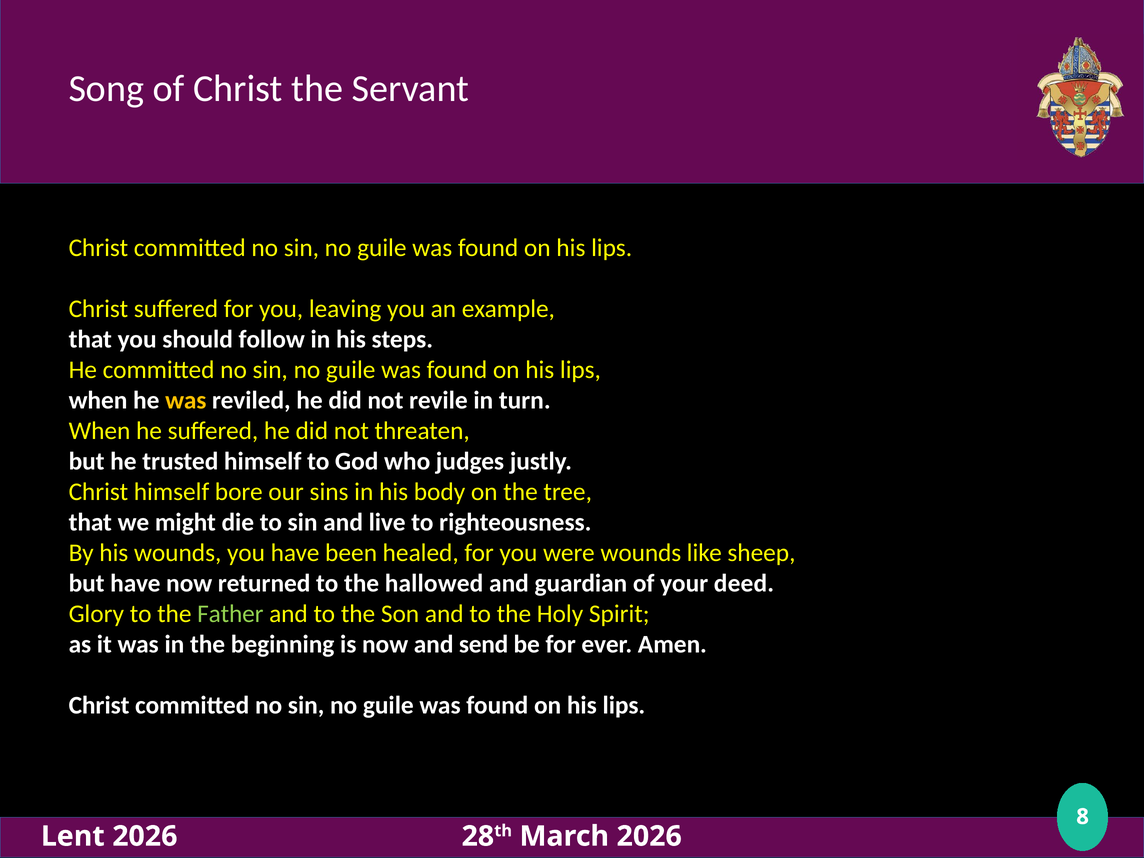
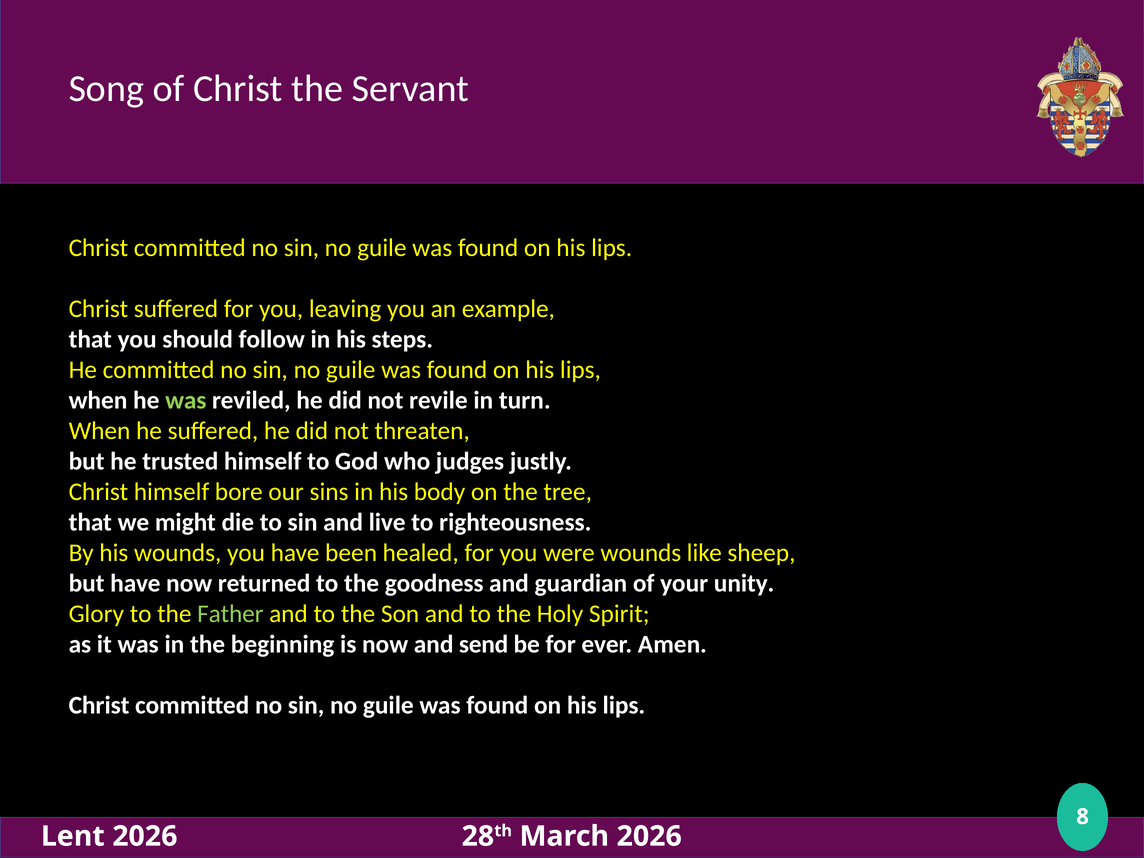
was at (186, 400) colour: yellow -> light green
hallowed: hallowed -> goodness
deed: deed -> unity
